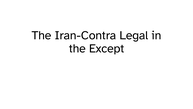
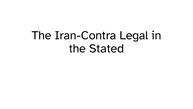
Except: Except -> Stated
